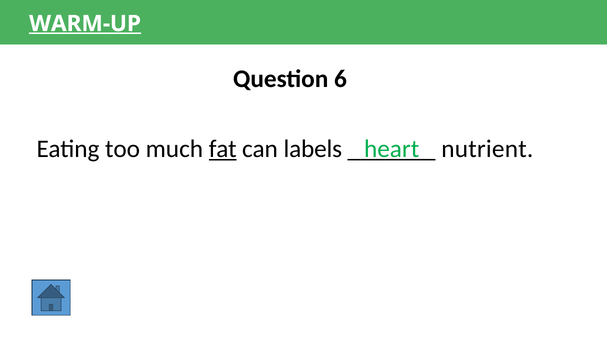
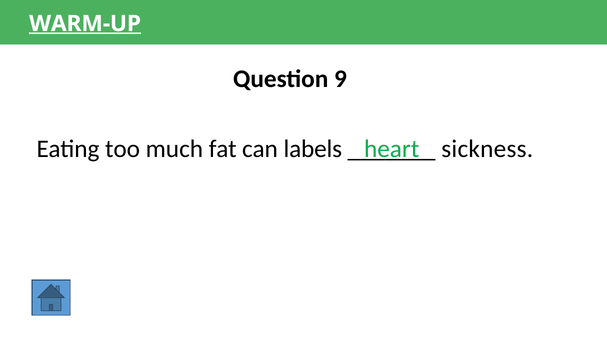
6: 6 -> 9
fat underline: present -> none
nutrient: nutrient -> sickness
